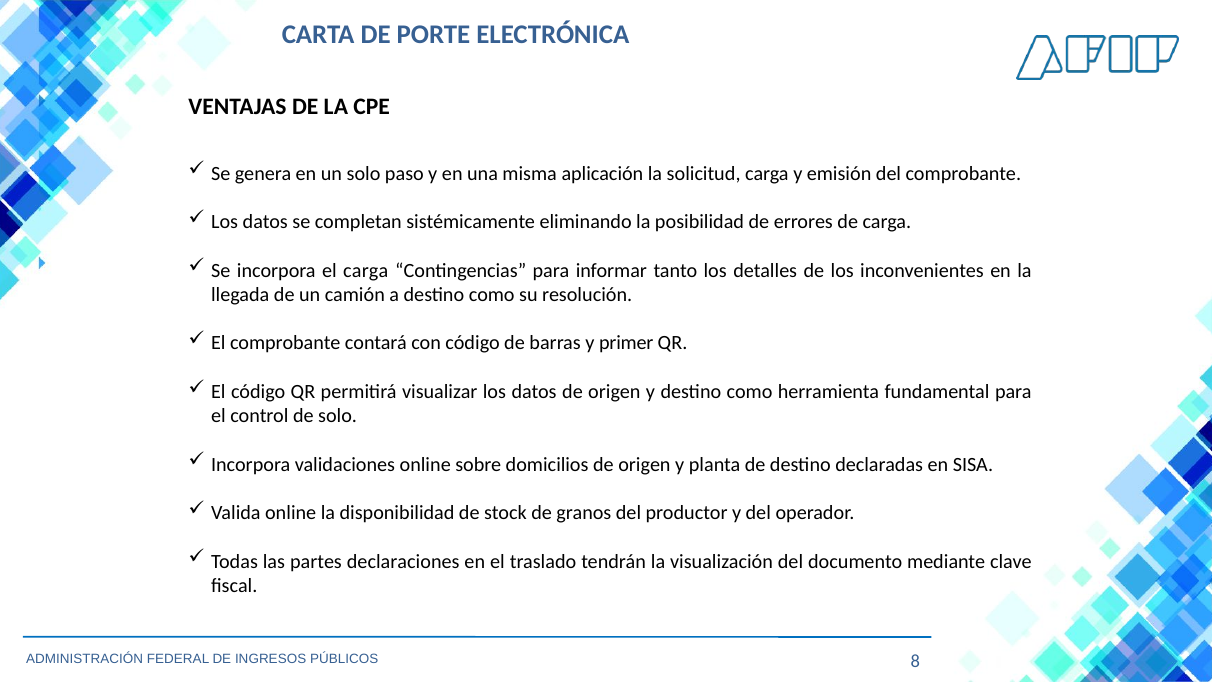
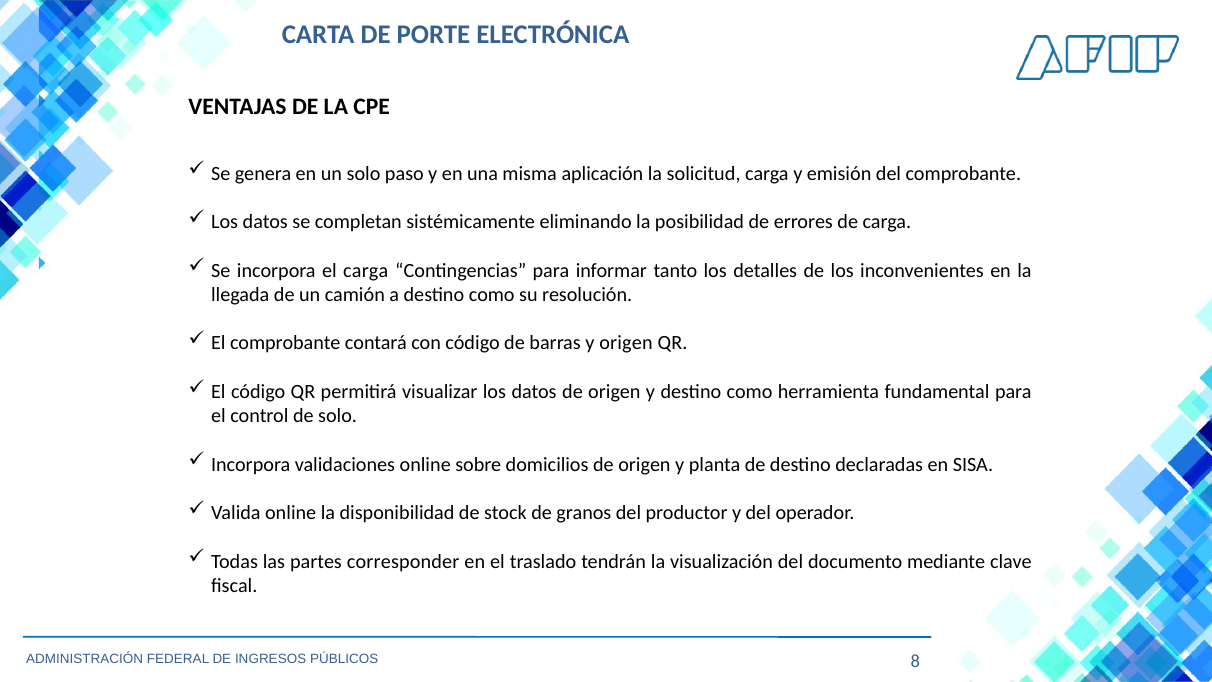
y primer: primer -> origen
declaraciones: declaraciones -> corresponder
